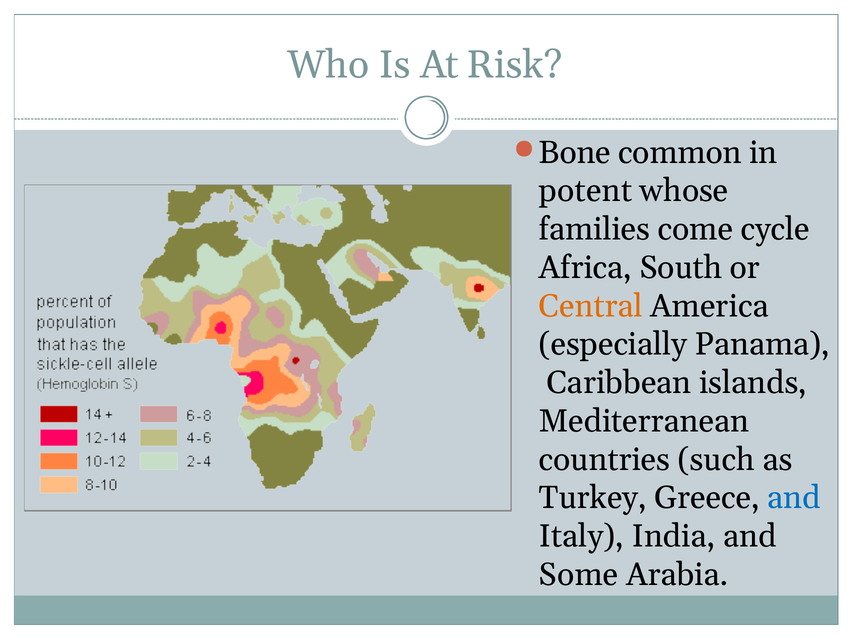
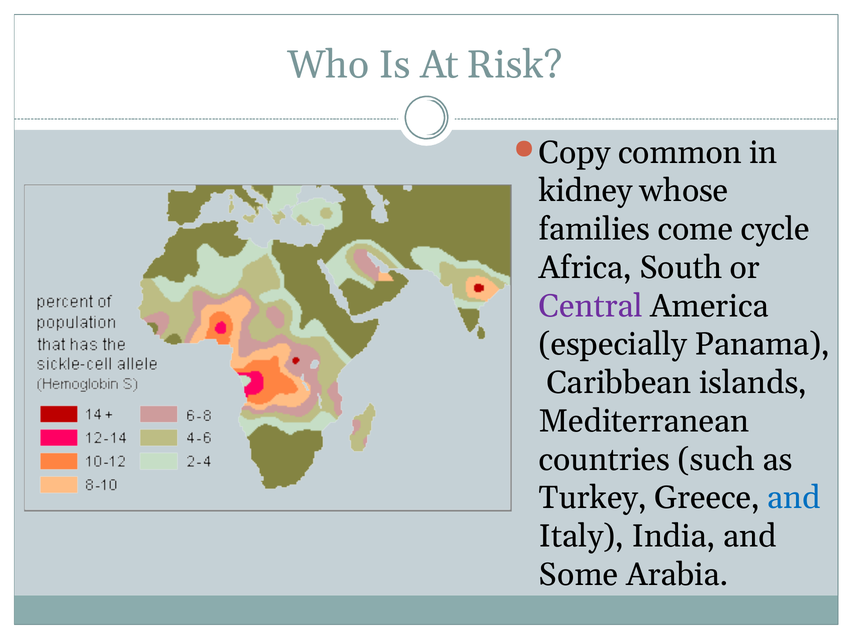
Bone: Bone -> Copy
potent: potent -> kidney
Central colour: orange -> purple
